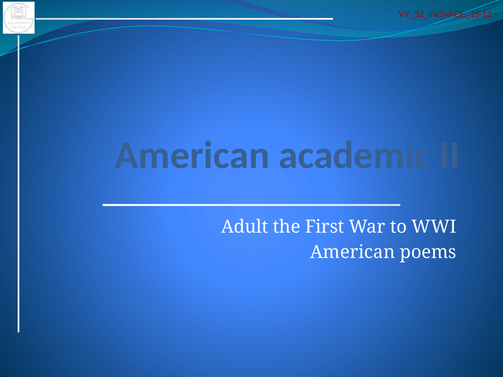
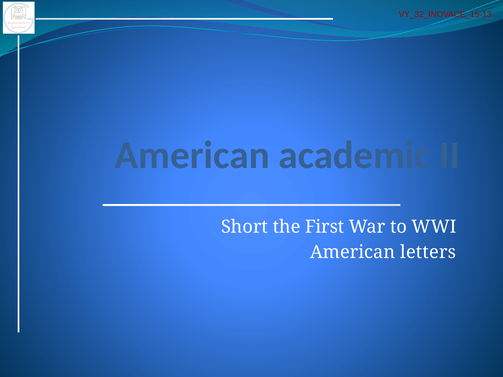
Adult: Adult -> Short
poems: poems -> letters
